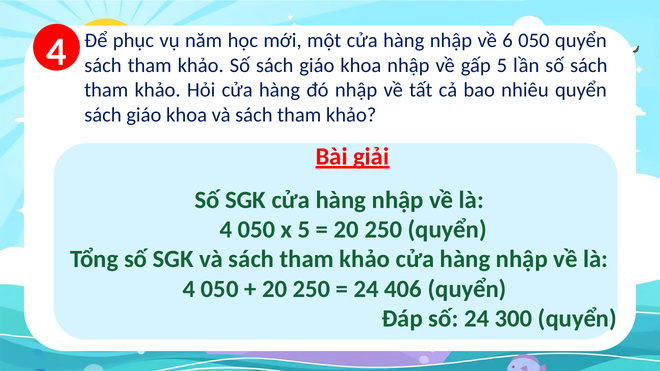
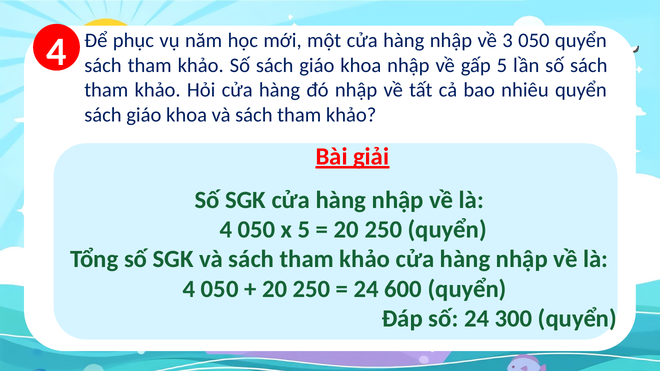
6: 6 -> 3
406: 406 -> 600
